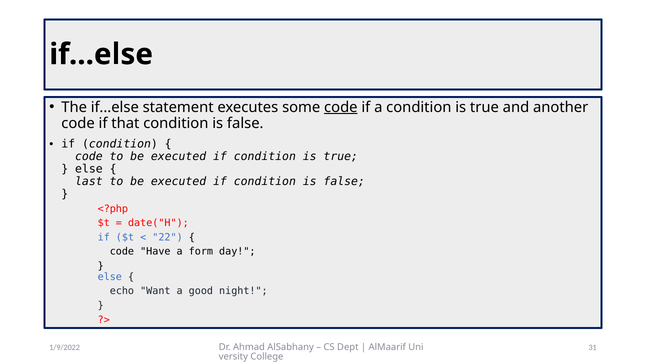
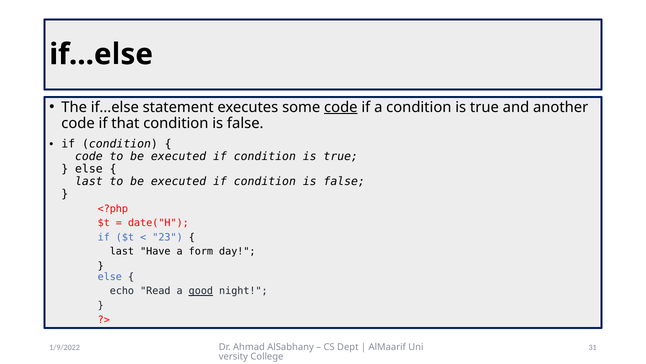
22: 22 -> 23
code at (122, 251): code -> last
Want: Want -> Read
good underline: none -> present
